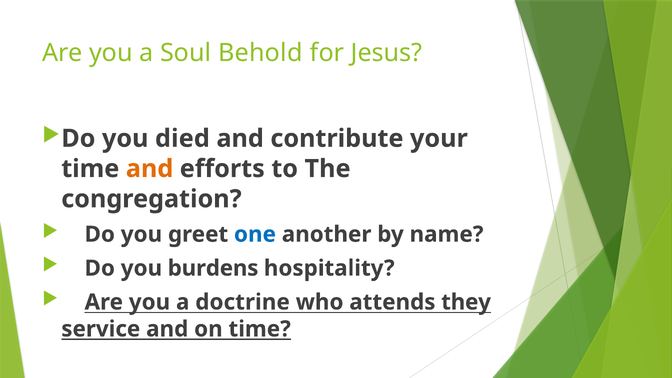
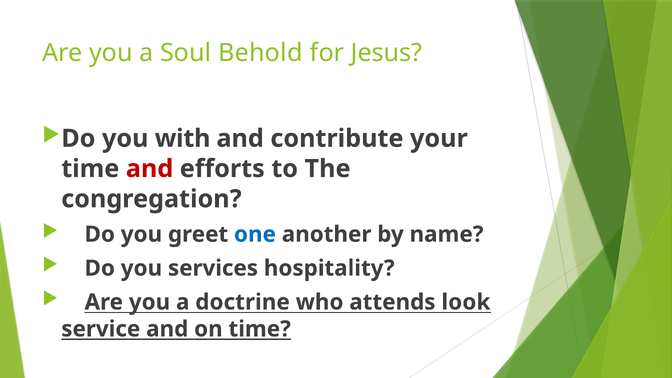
died: died -> with
and at (150, 169) colour: orange -> red
burdens: burdens -> services
they: they -> look
